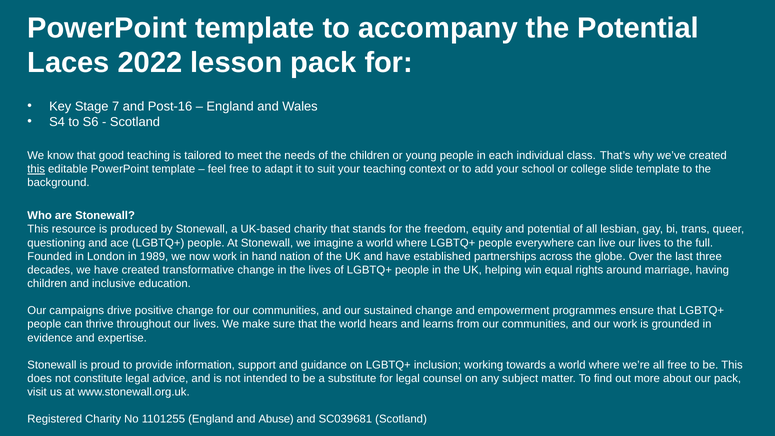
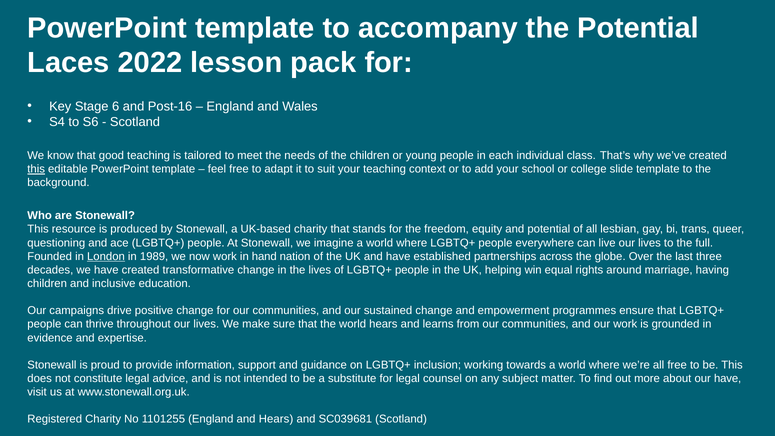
7: 7 -> 6
London underline: none -> present
our pack: pack -> have
and Abuse: Abuse -> Hears
